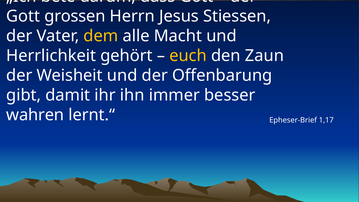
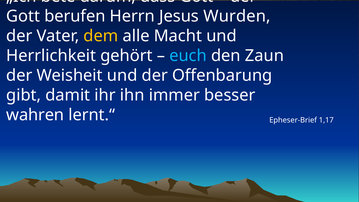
grossen: grossen -> berufen
Stiessen: Stiessen -> Wurden
euch colour: yellow -> light blue
